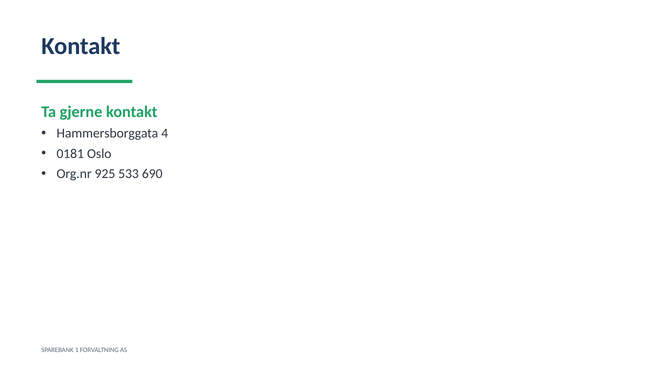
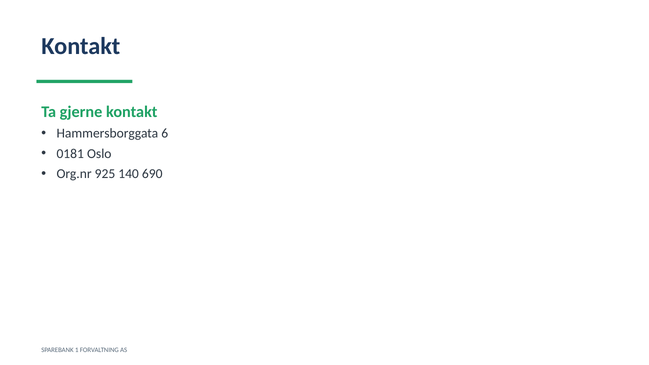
4: 4 -> 6
533: 533 -> 140
